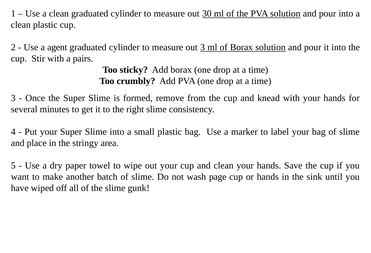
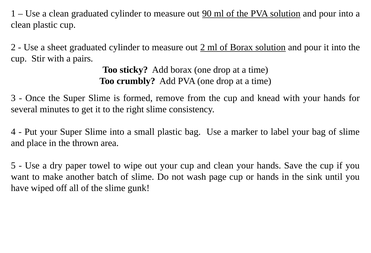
30: 30 -> 90
agent: agent -> sheet
out 3: 3 -> 2
stringy: stringy -> thrown
